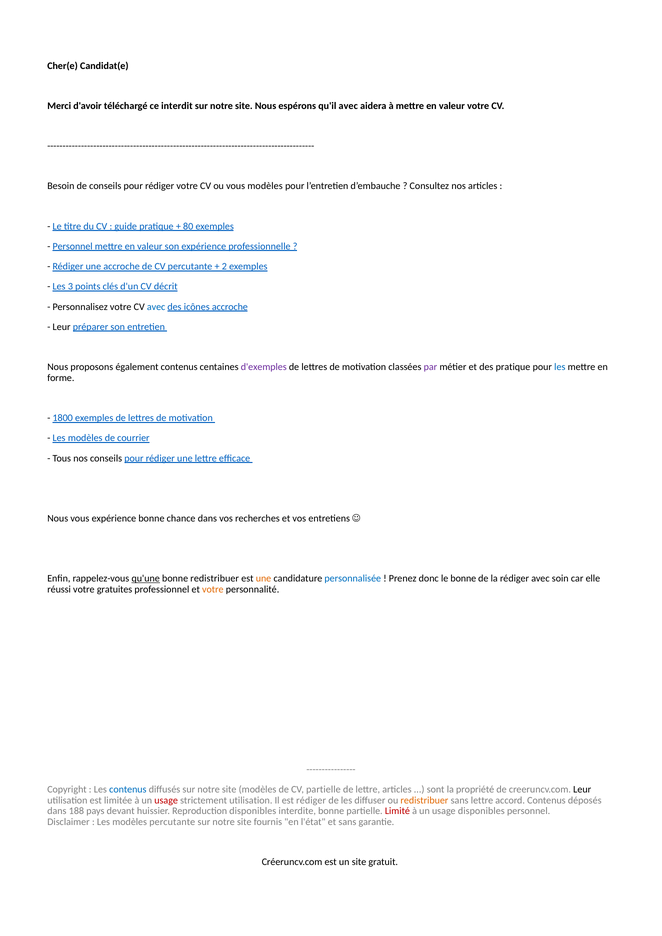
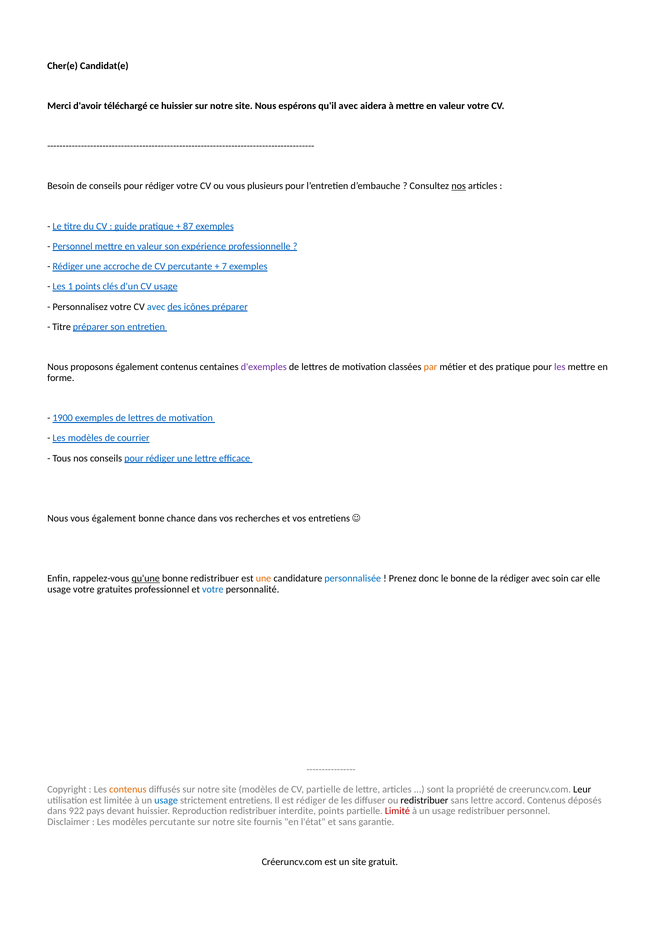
ce interdit: interdit -> huissier
vous modèles: modèles -> plusieurs
nos at (459, 186) underline: none -> present
80: 80 -> 87
2: 2 -> 7
3: 3 -> 1
CV décrit: décrit -> usage
icônes accroche: accroche -> préparer
Leur at (62, 327): Leur -> Titre
par colour: purple -> orange
les at (560, 367) colour: blue -> purple
1800: 1800 -> 1900
vous expérience: expérience -> également
réussi at (59, 589): réussi -> usage
votre at (213, 589) colour: orange -> blue
contenus at (128, 790) colour: blue -> orange
usage at (166, 800) colour: red -> blue
strictement utilisation: utilisation -> entretiens
redistribuer at (424, 800) colour: orange -> black
188: 188 -> 922
Reproduction disponibles: disponibles -> redistribuer
interdite bonne: bonne -> points
usage disponibles: disponibles -> redistribuer
